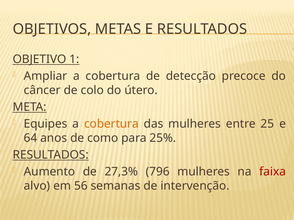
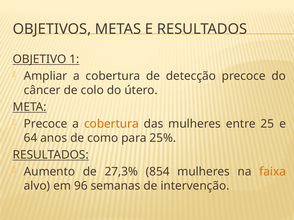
Equipes at (46, 124): Equipes -> Precoce
796: 796 -> 854
faixa colour: red -> orange
56: 56 -> 96
